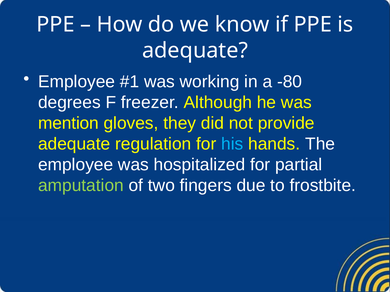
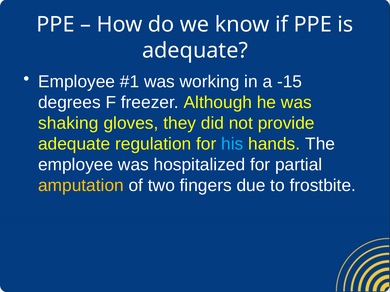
-80: -80 -> -15
mention: mention -> shaking
amputation colour: light green -> yellow
